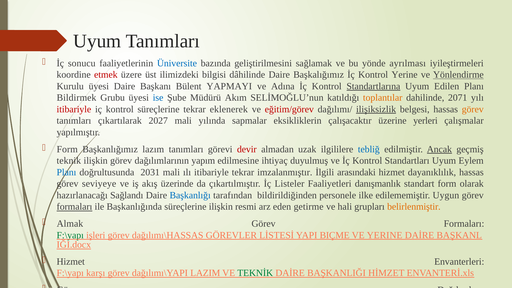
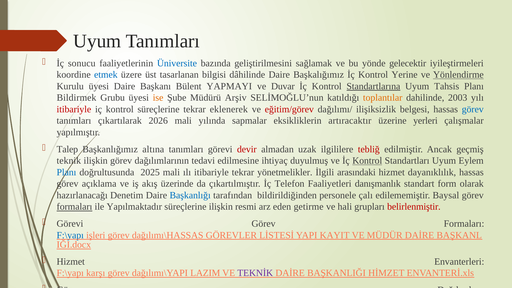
ayrılması: ayrılması -> gelecektir
etmek colour: red -> blue
ilimizdeki: ilimizdeki -> tasarlanan
Adına: Adına -> Duvar
Edilen: Edilen -> Tahsis
ise colour: blue -> orange
Akım: Akım -> Arşiv
2071: 2071 -> 2003
ilişiksizlik underline: present -> none
görev at (473, 109) colour: orange -> blue
2027: 2027 -> 2026
çalışacaktır: çalışacaktır -> artıracaktır
Form at (67, 149): Form -> Talep
lazım: lazım -> altına
tebliğ colour: blue -> red
Ancak underline: present -> none
yapım: yapım -> tedavi
Kontrol at (367, 161) underline: none -> present
2031: 2031 -> 2025
imzalanmıştır: imzalanmıştır -> yönetmelikler
seviyeye: seviyeye -> açıklama
Listeler: Listeler -> Telefon
Sağlandı: Sağlandı -> Denetim
ilke: ilke -> çalı
Uygun: Uygun -> Baysal
Başkanlığında: Başkanlığında -> Yapılmaktadır
belirlenmiştir colour: orange -> red
Almak at (70, 224): Almak -> Görevi
F:\yapı at (70, 235) colour: green -> blue
BIÇME: BIÇME -> KAYIT
VE YERINE: YERINE -> MÜDÜR
TEKNİK colour: green -> purple
